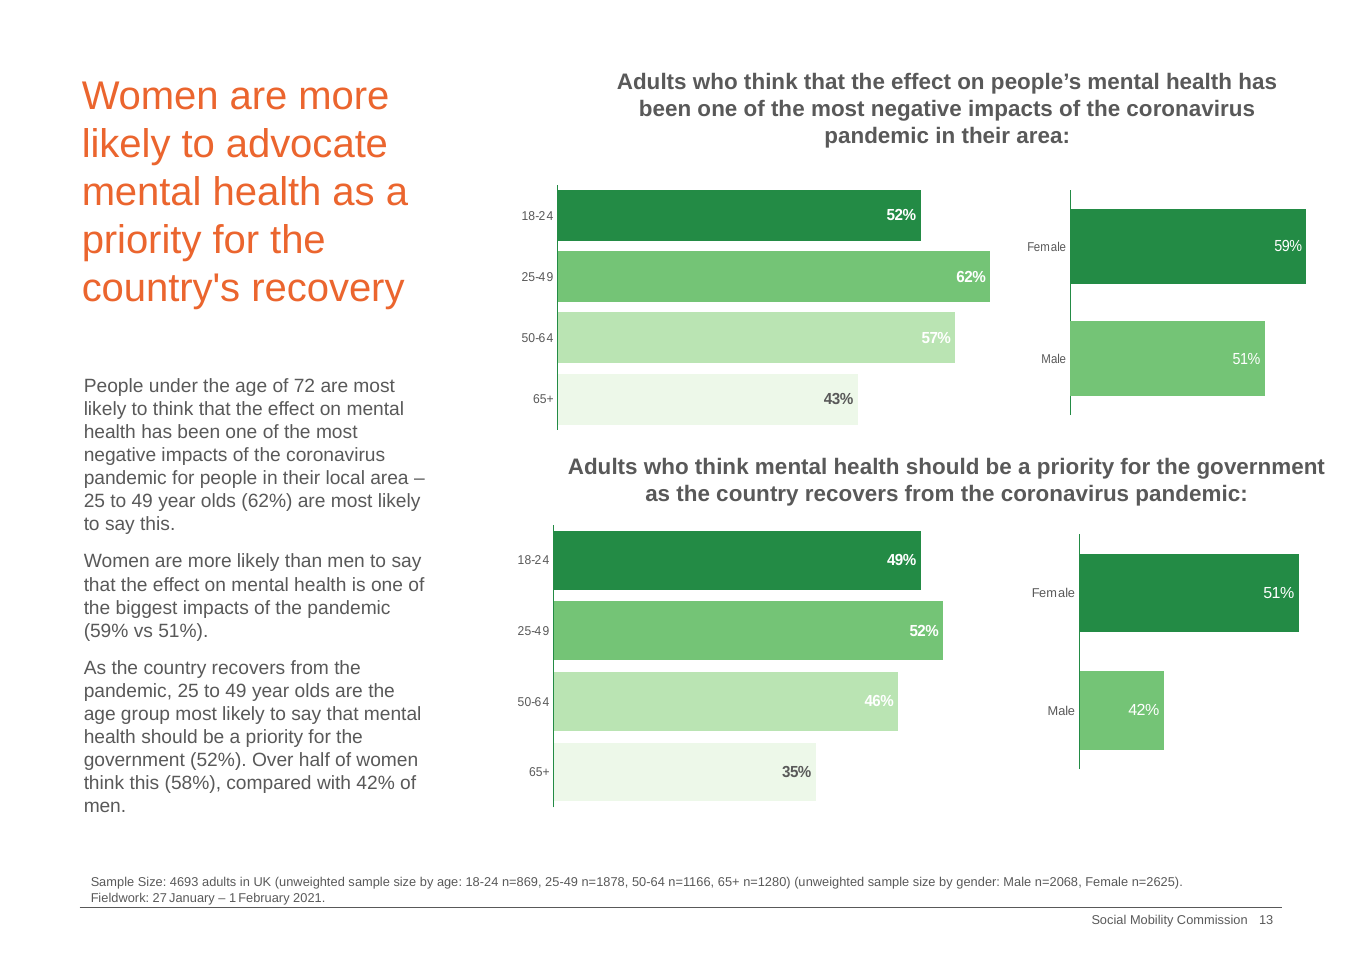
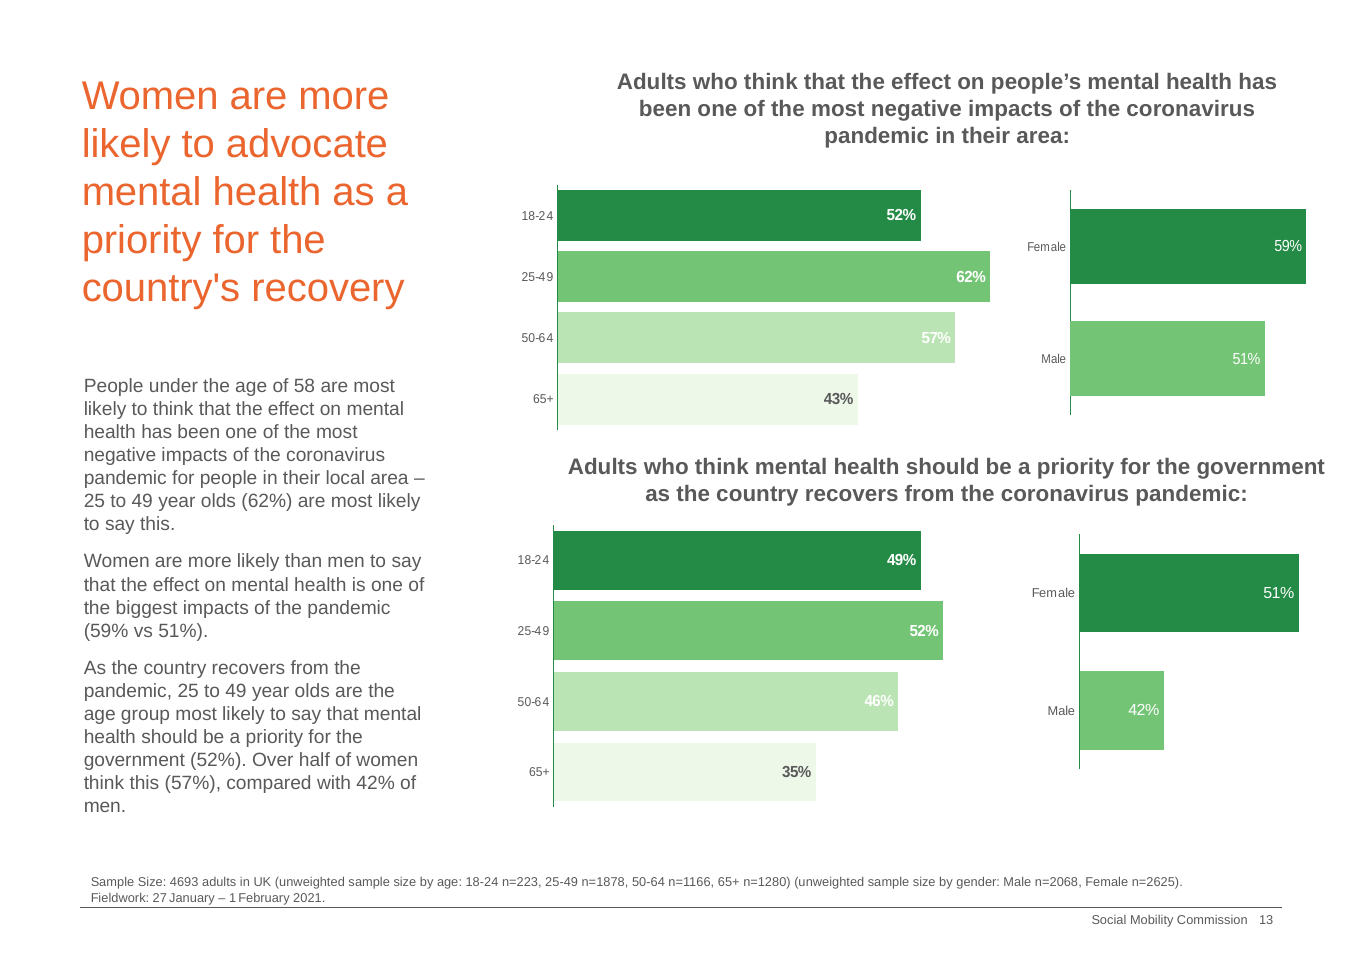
72: 72 -> 58
this 58%: 58% -> 57%
n=869: n=869 -> n=223
